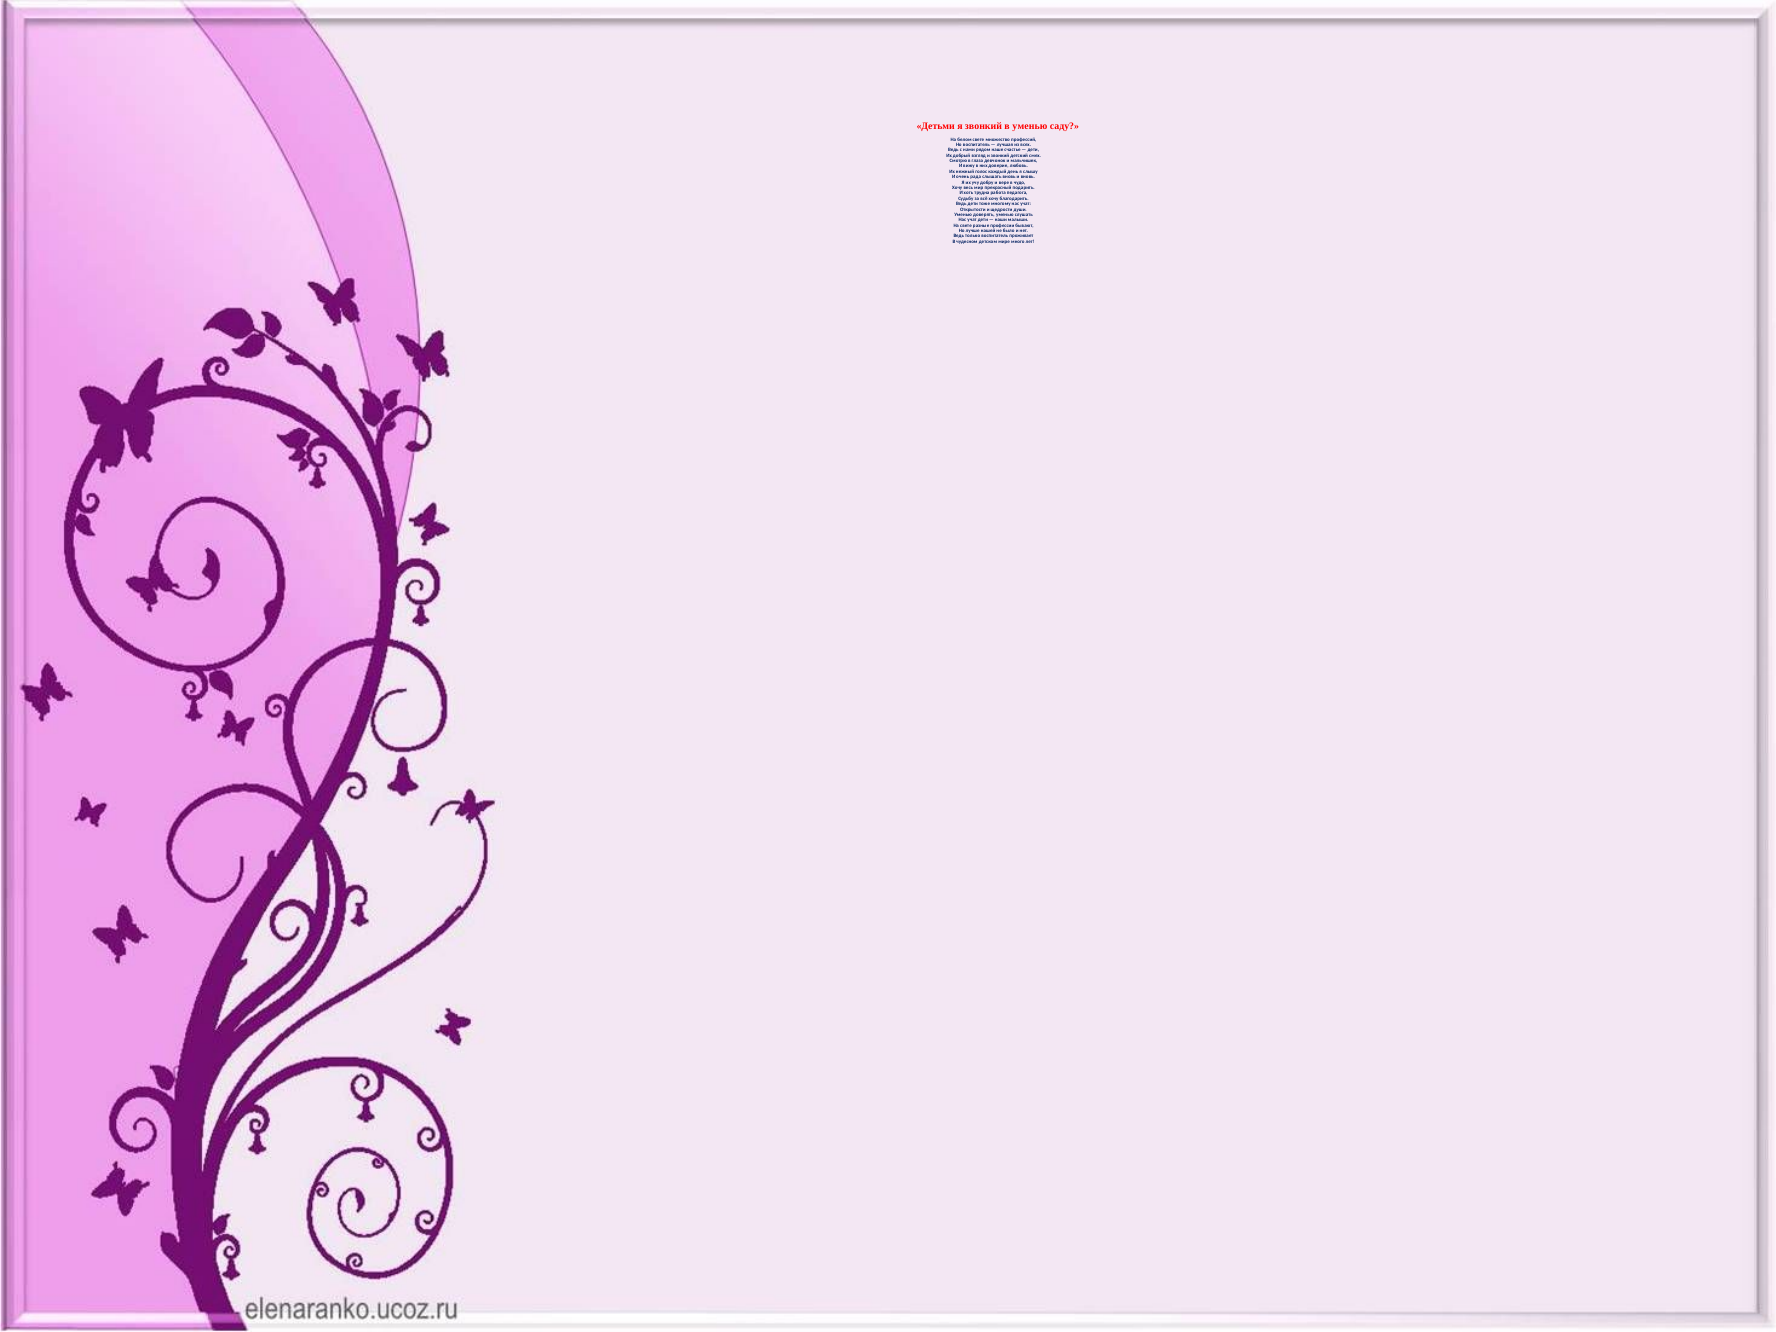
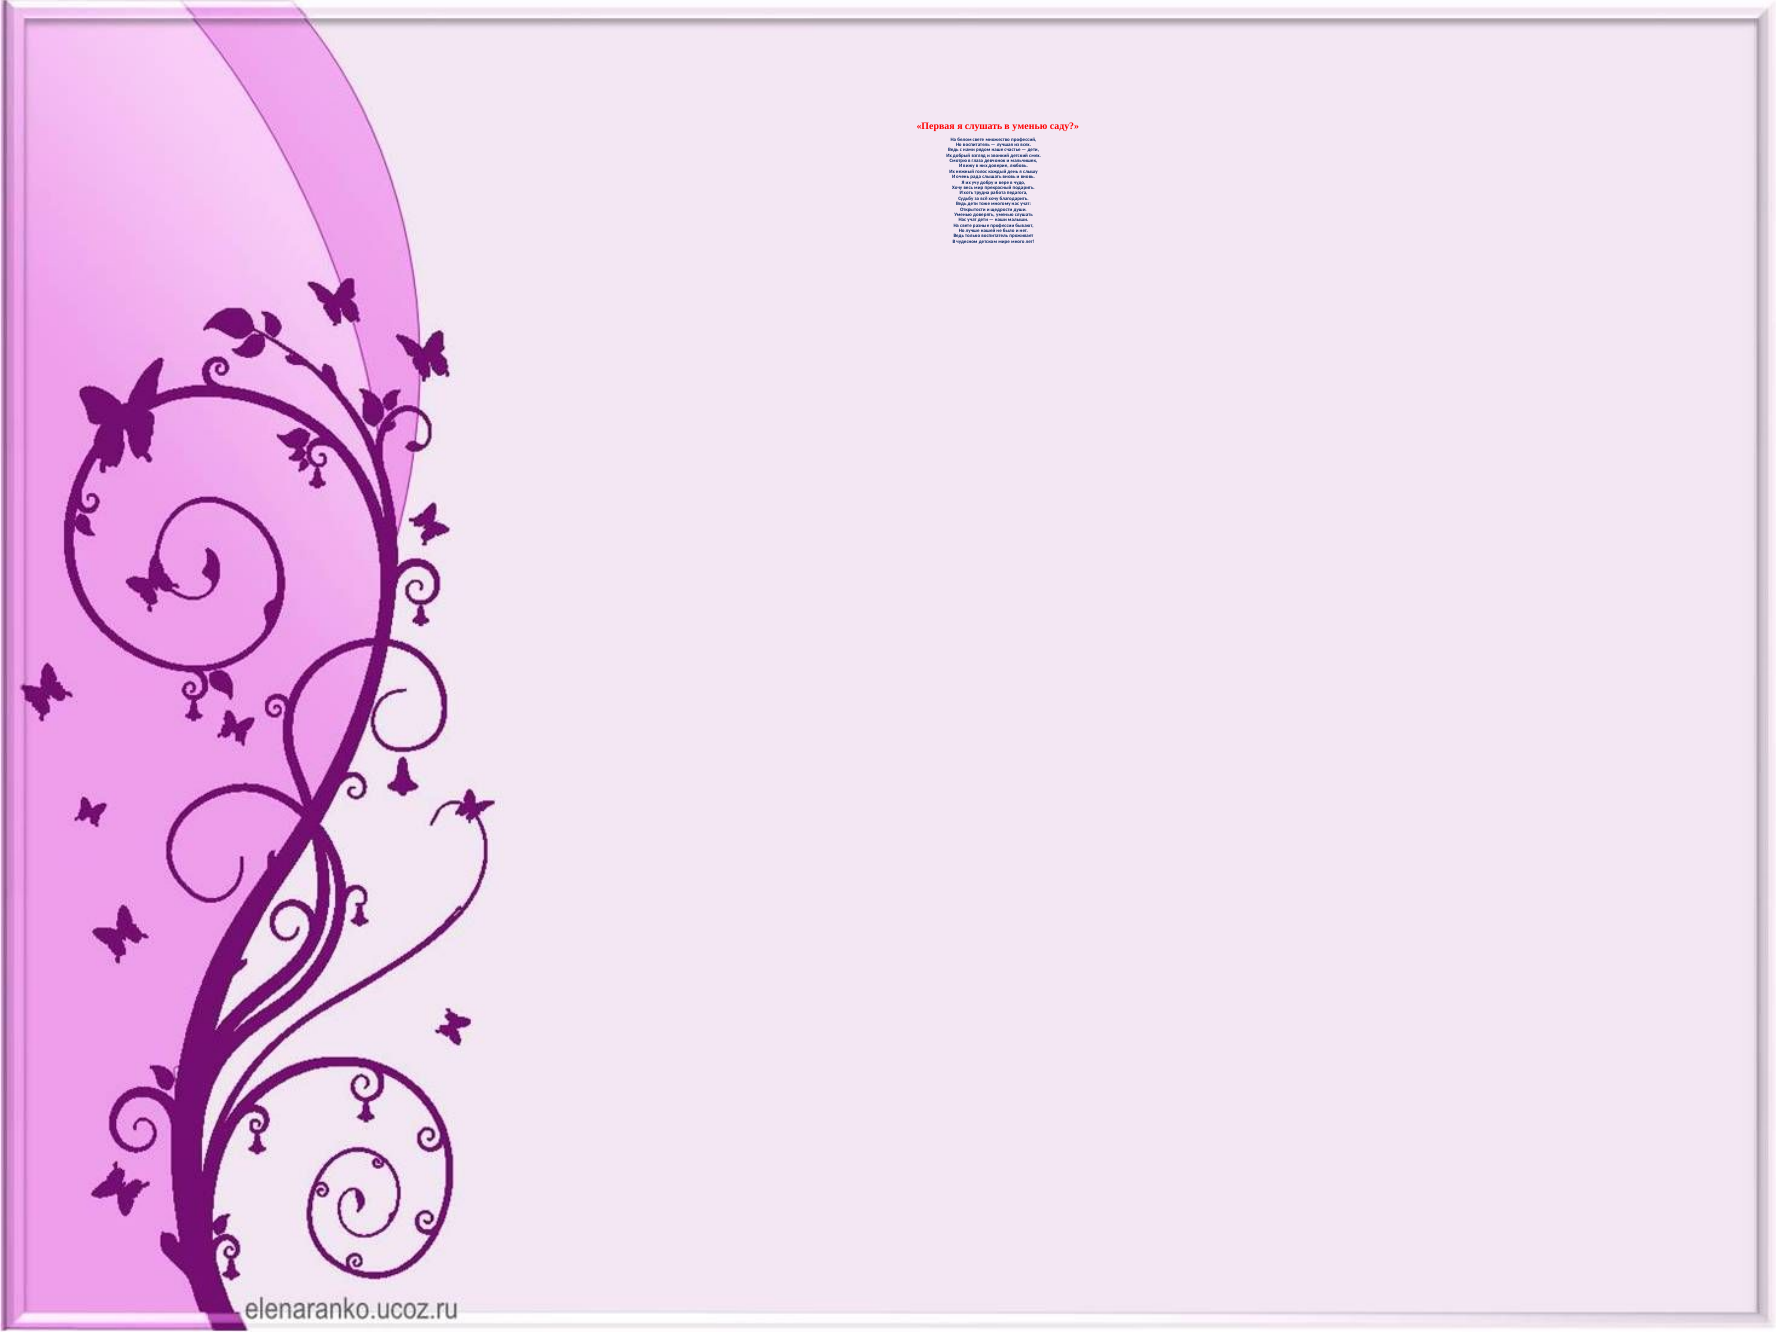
Детьми: Детьми -> Первая
я звонкий: звонкий -> слушать
